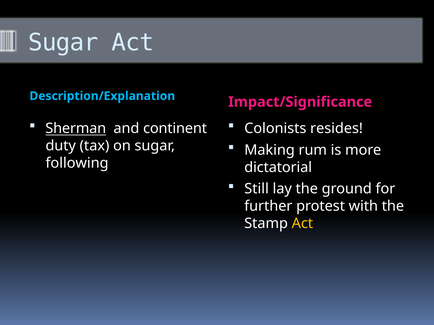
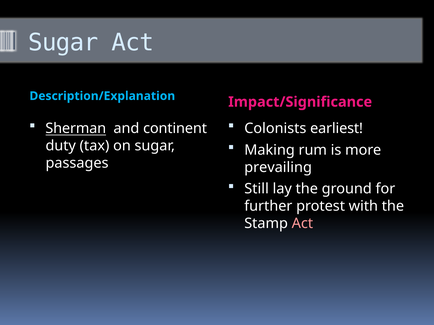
resides: resides -> earliest
following: following -> passages
dictatorial: dictatorial -> prevailing
Act at (302, 224) colour: yellow -> pink
